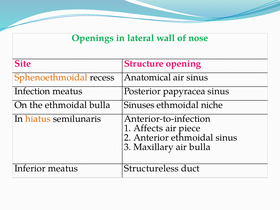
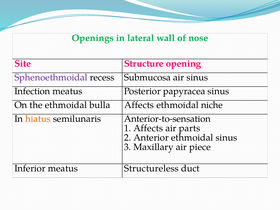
Sphenoethmoidal colour: orange -> purple
Anatomical: Anatomical -> Submucosa
bulla Sinuses: Sinuses -> Affects
Anterior-to-infection: Anterior-to-infection -> Anterior-to-sensation
piece: piece -> parts
air bulla: bulla -> piece
